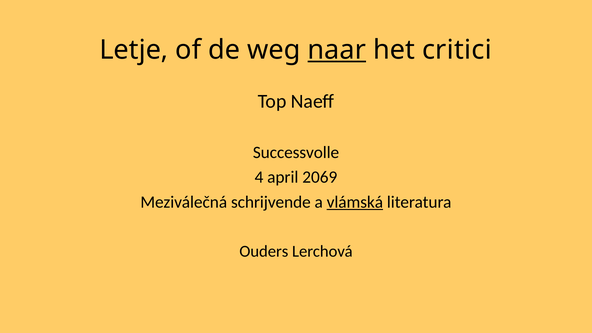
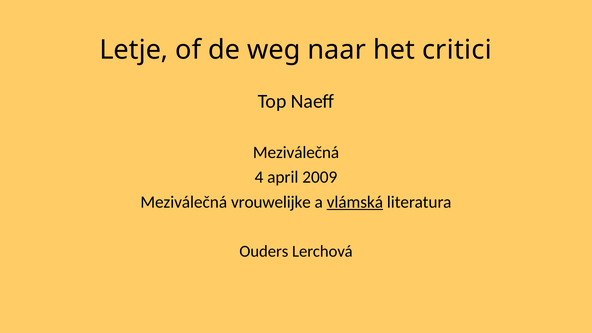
naar underline: present -> none
Successvolle at (296, 152): Successvolle -> Meziválečná
2069: 2069 -> 2009
schrijvende: schrijvende -> vrouwelijke
